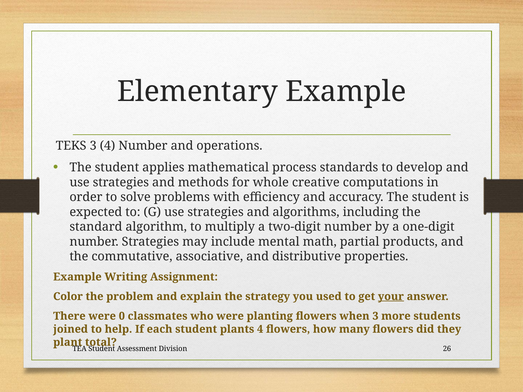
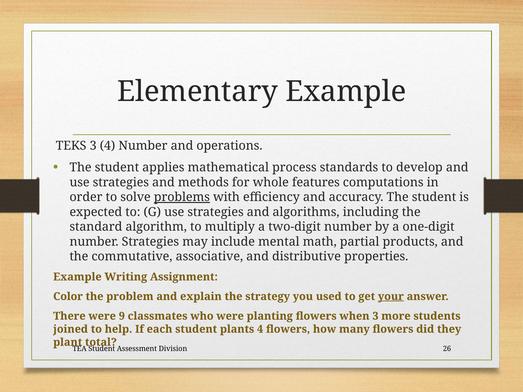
creative: creative -> features
problems underline: none -> present
0: 0 -> 9
